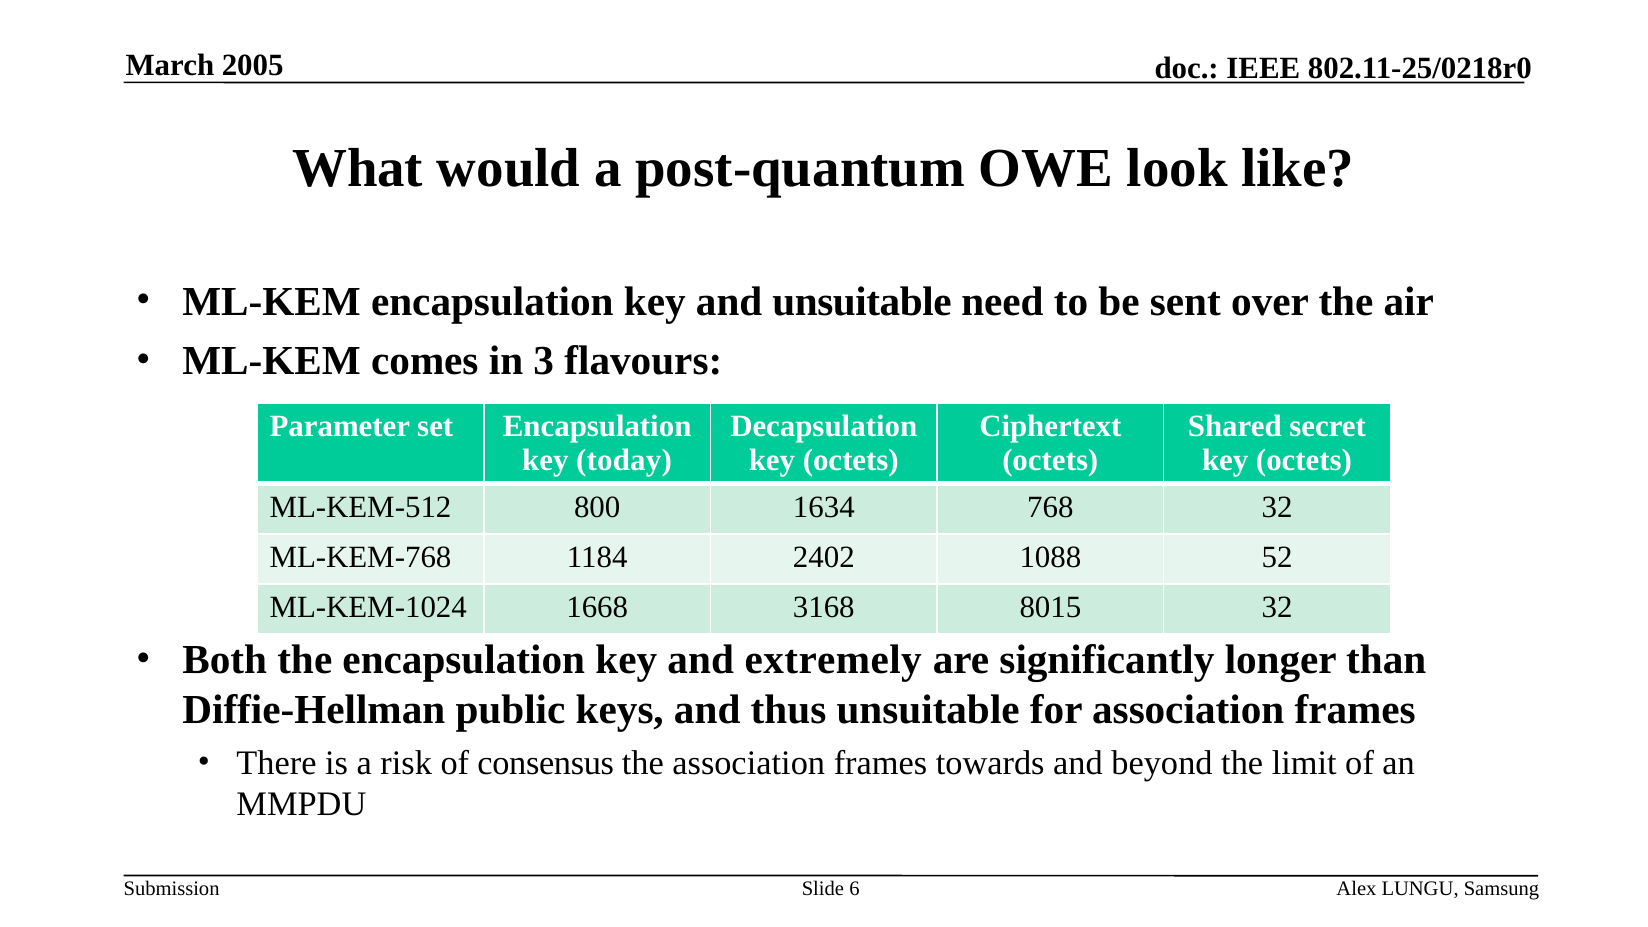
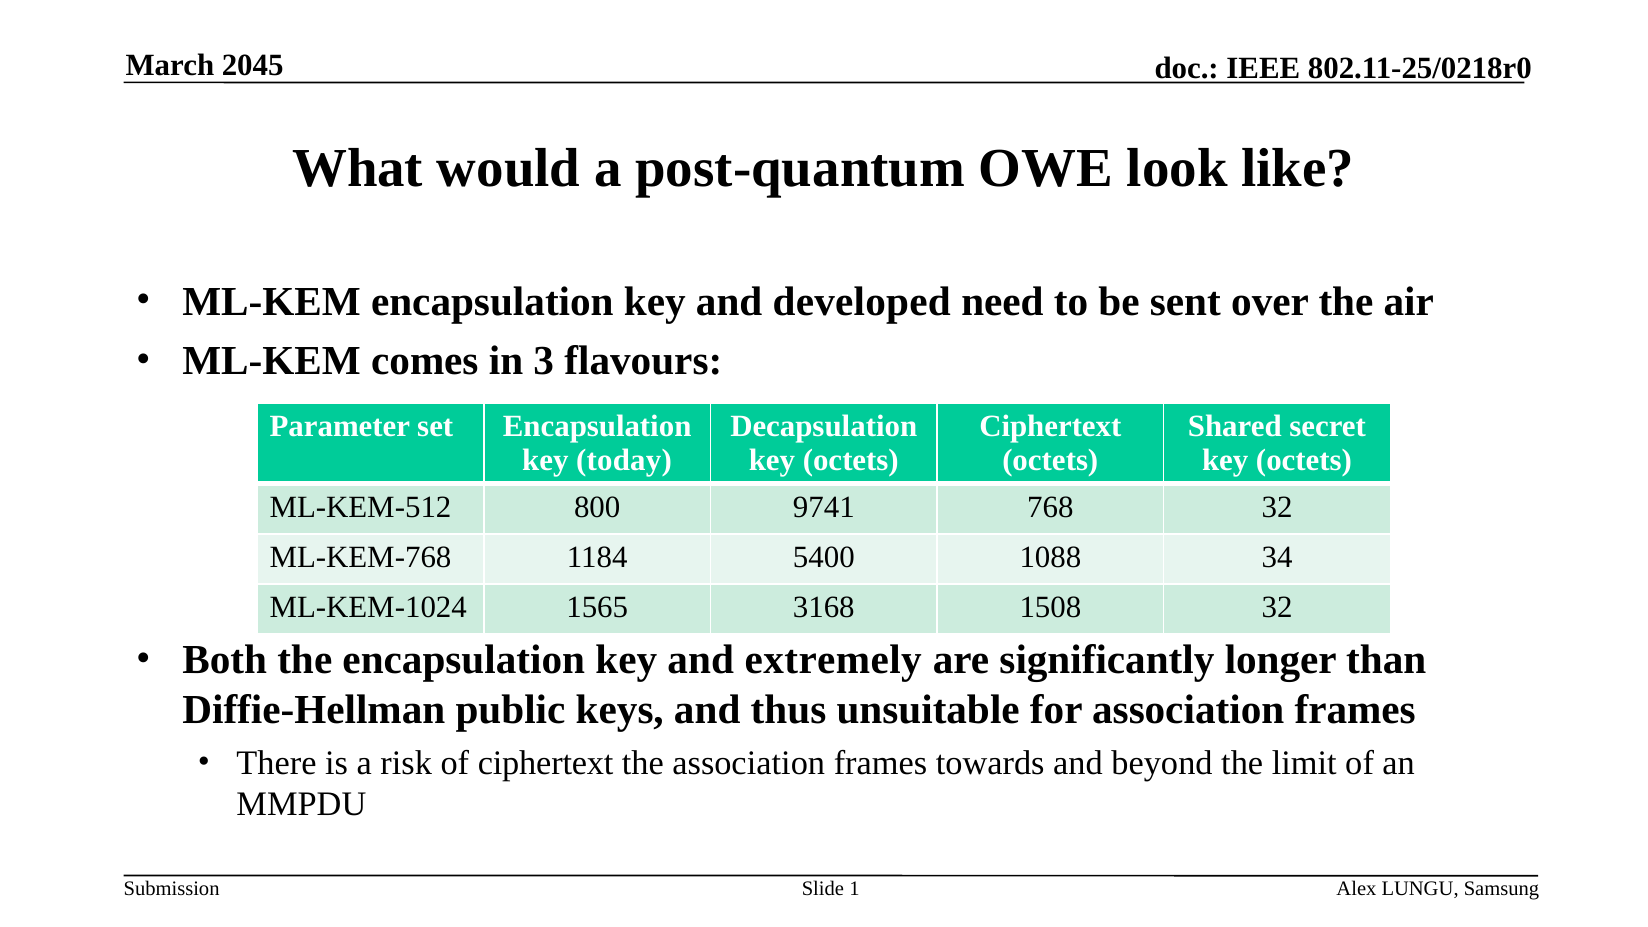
2005: 2005 -> 2045
and unsuitable: unsuitable -> developed
1634: 1634 -> 9741
2402: 2402 -> 5400
52: 52 -> 34
1668: 1668 -> 1565
8015: 8015 -> 1508
of consensus: consensus -> ciphertext
6: 6 -> 1
